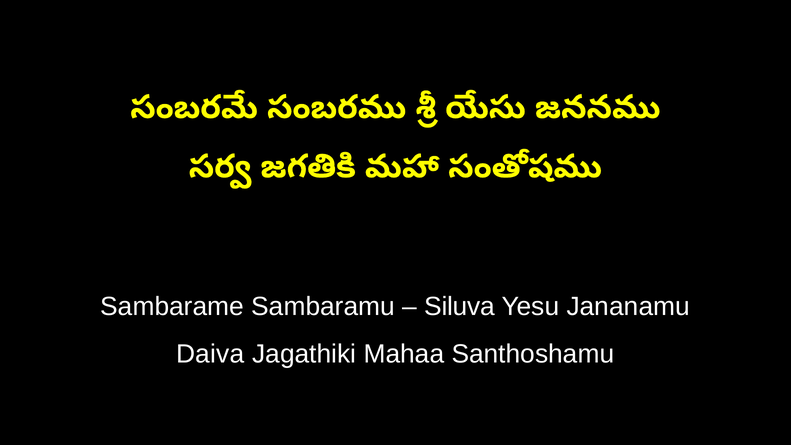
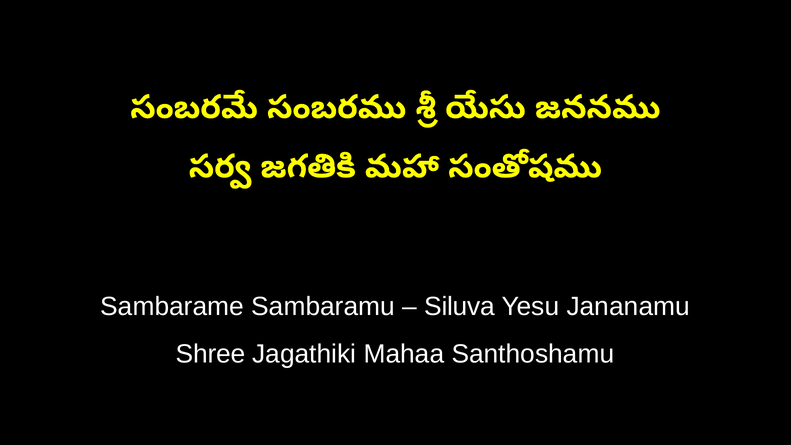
Daiva: Daiva -> Shree
